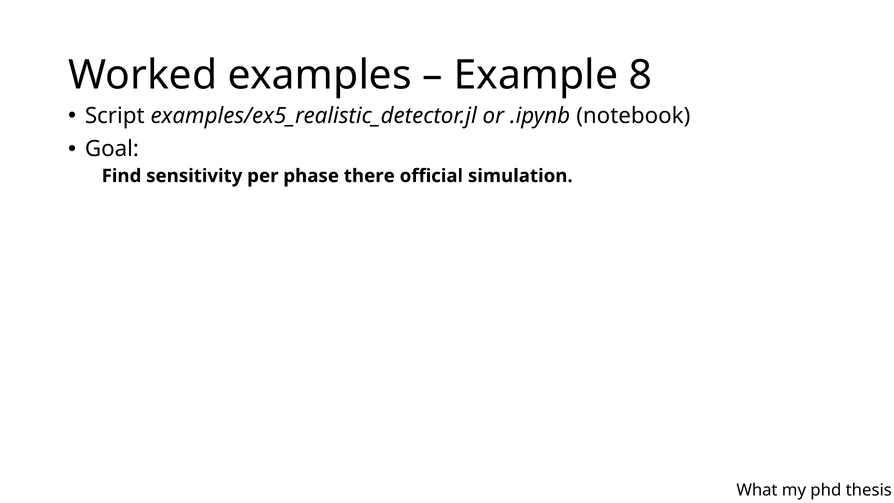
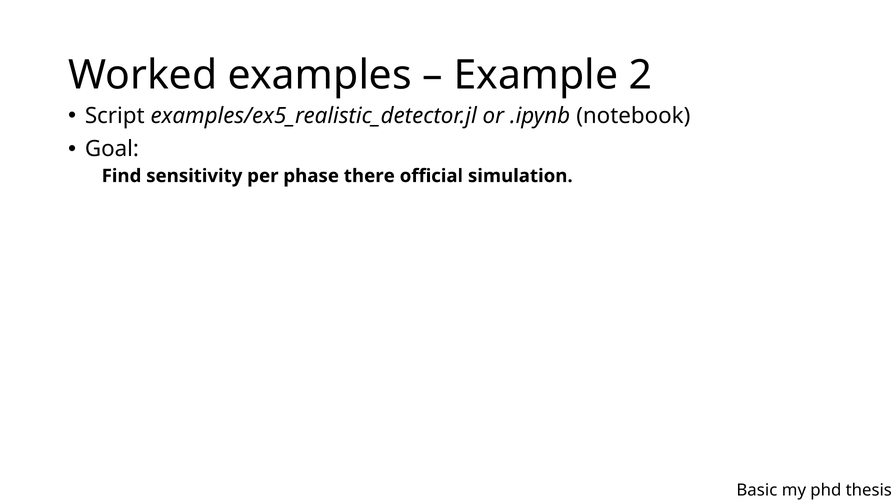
8: 8 -> 2
What: What -> Basic
